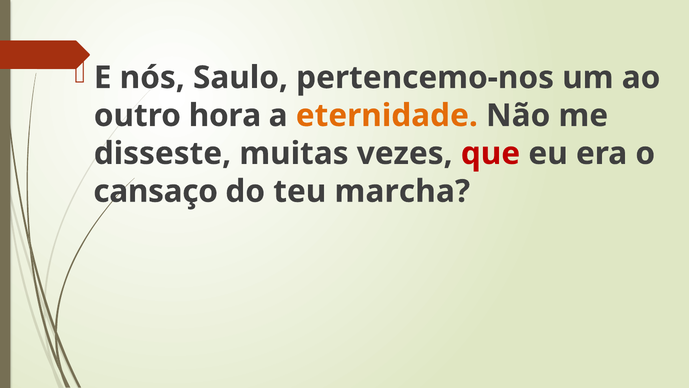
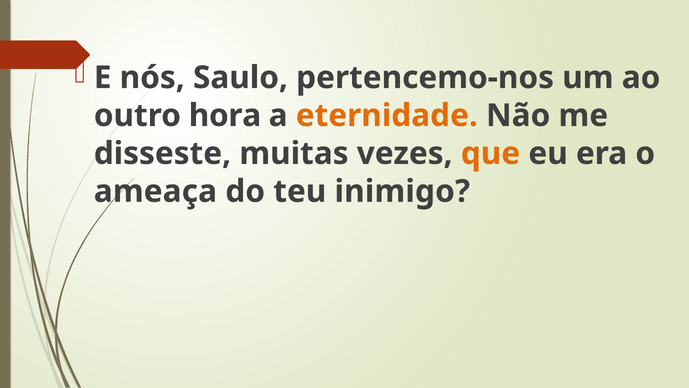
que colour: red -> orange
cansaço: cansaço -> ameaça
marcha: marcha -> inimigo
